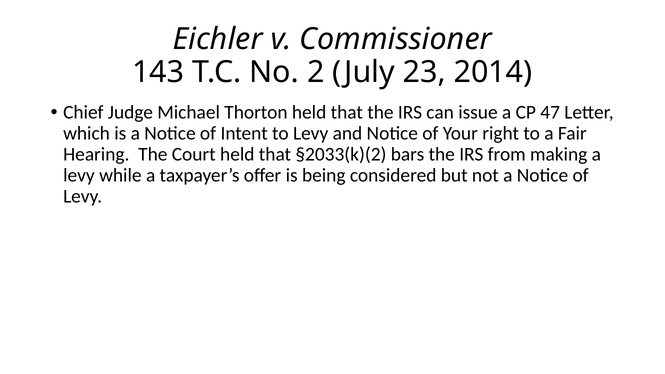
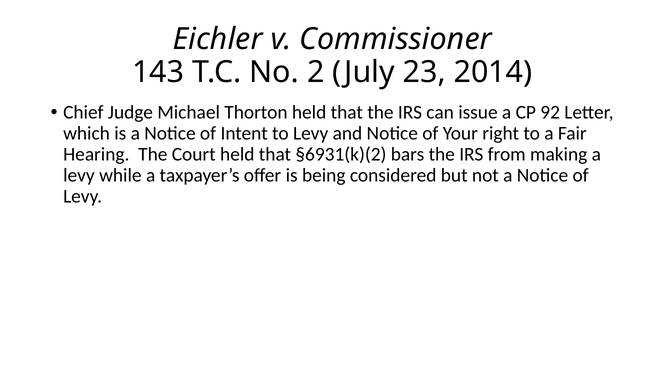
47: 47 -> 92
§2033(k)(2: §2033(k)(2 -> §6931(k)(2
